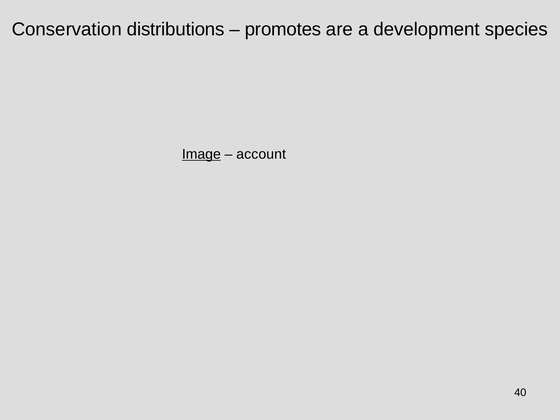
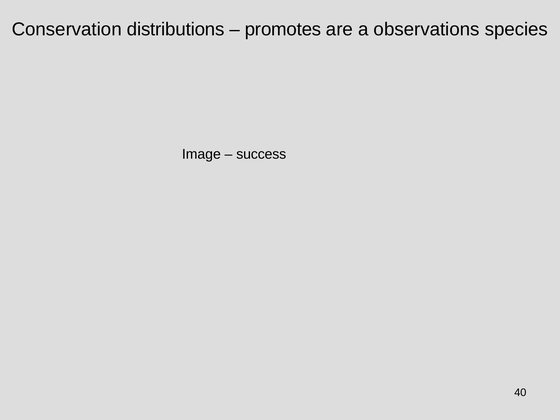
development: development -> observations
Image underline: present -> none
account: account -> success
